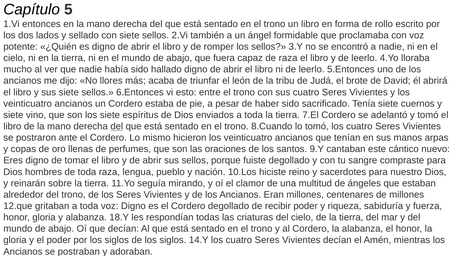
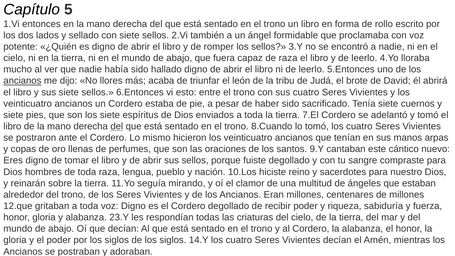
ancianos at (22, 81) underline: none -> present
vino: vino -> pies
18.Y: 18.Y -> 23.Y
